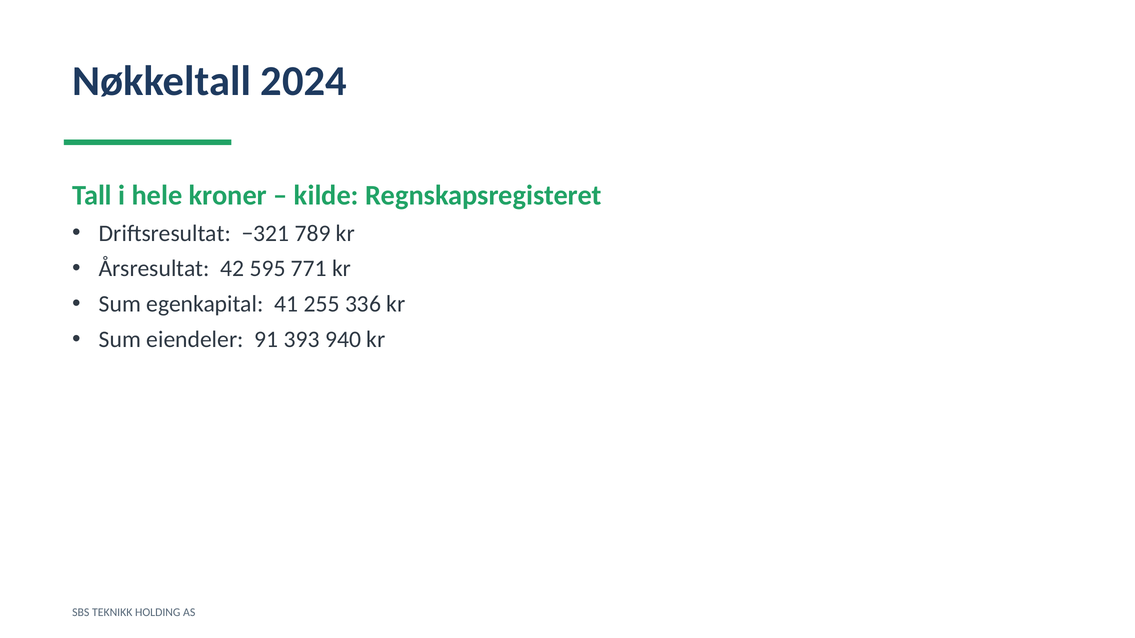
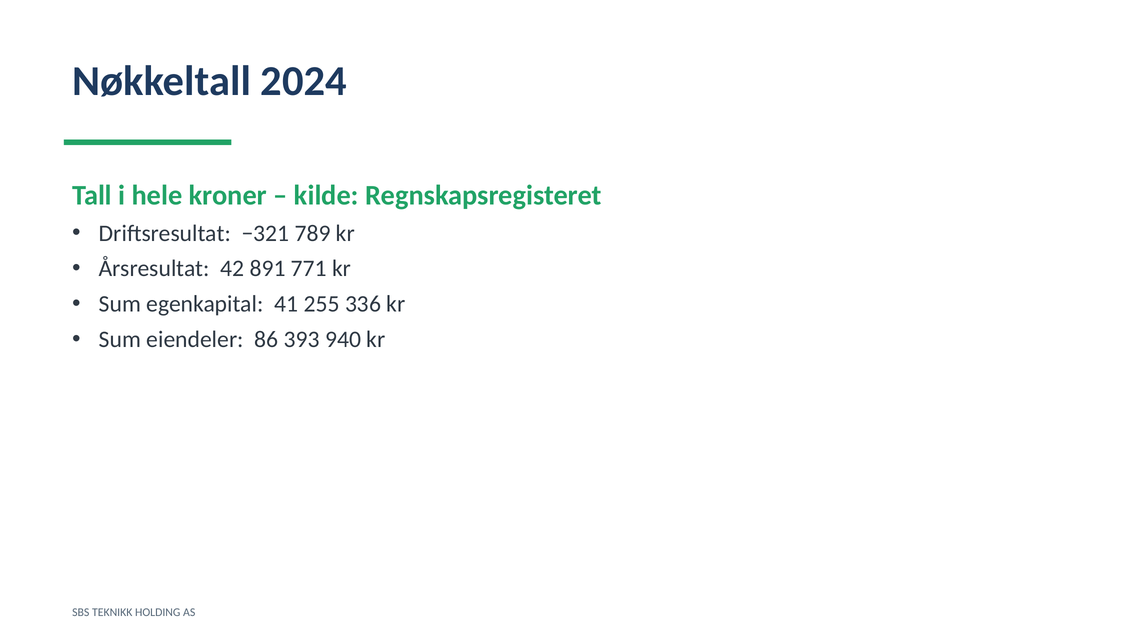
595: 595 -> 891
91: 91 -> 86
